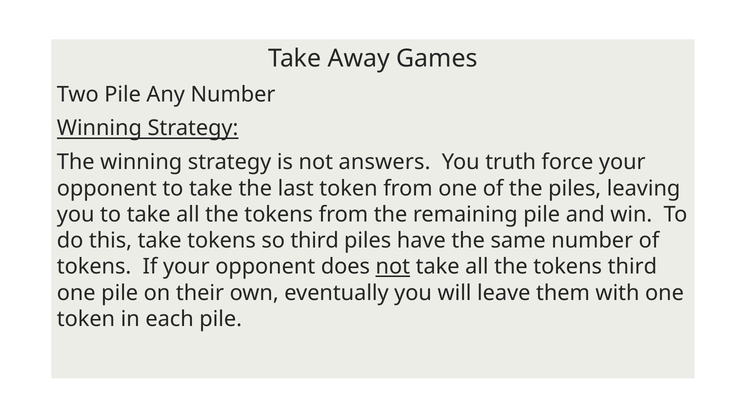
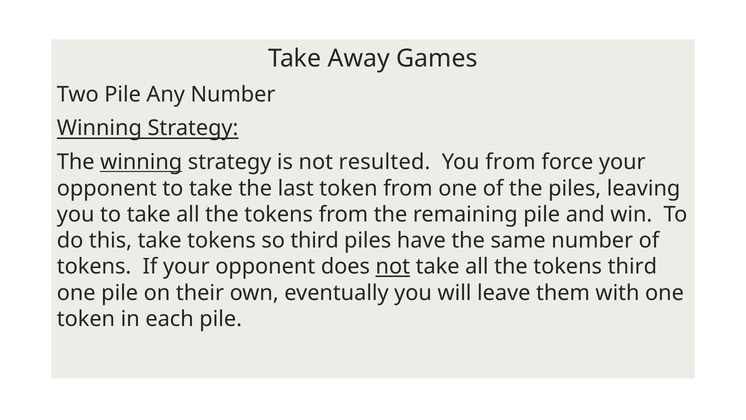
winning at (141, 162) underline: none -> present
answers: answers -> resulted
You truth: truth -> from
